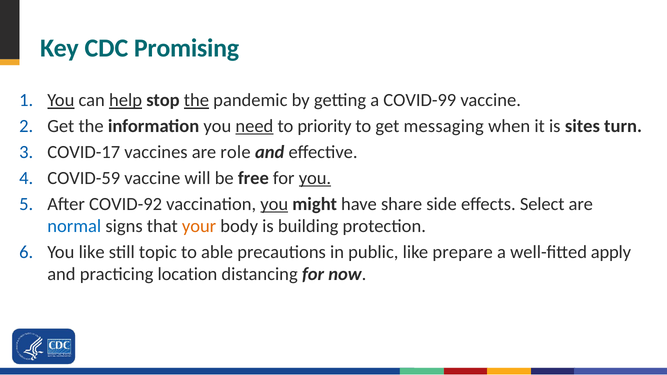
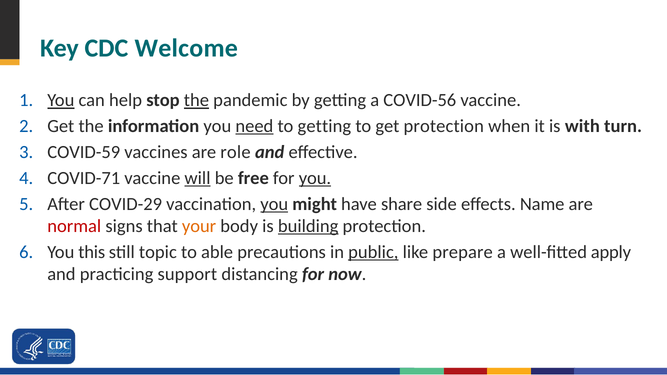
Promising: Promising -> Welcome
help underline: present -> none
COVID-99: COVID-99 -> COVID-56
to priority: priority -> getting
get messaging: messaging -> protection
sites: sites -> with
COVID-17: COVID-17 -> COVID-59
COVID-59: COVID-59 -> COVID-71
will underline: none -> present
COVID-92: COVID-92 -> COVID-29
Select: Select -> Name
normal colour: blue -> red
building underline: none -> present
You like: like -> this
public underline: none -> present
location: location -> support
